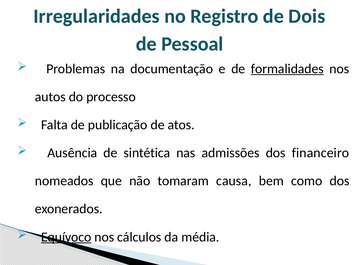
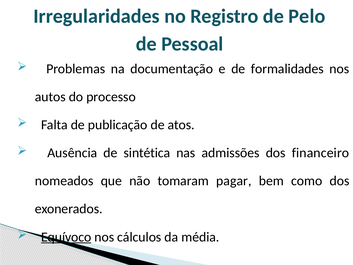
Dois: Dois -> Pelo
formalidades underline: present -> none
causa: causa -> pagar
